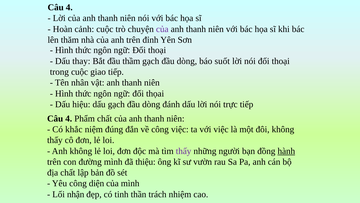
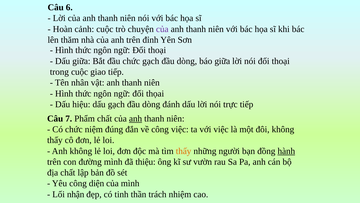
4 at (69, 7): 4 -> 6
Dấu thay: thay -> giữa
đầu thầm: thầm -> chức
báo suốt: suốt -> giữa
4 at (69, 118): 4 -> 7
anh at (136, 118) underline: none -> present
Có khắc: khắc -> chức
thấy at (184, 151) colour: purple -> orange
